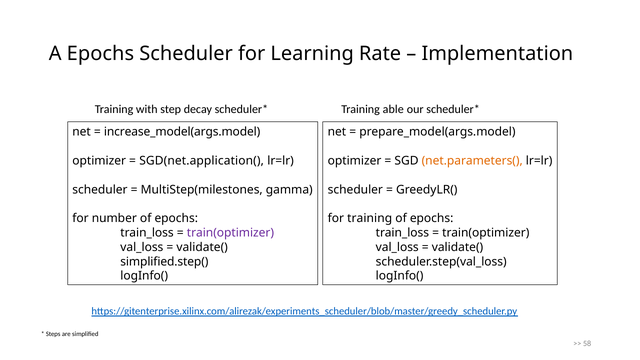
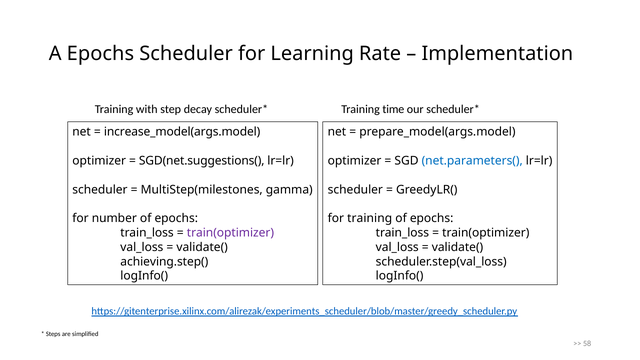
able: able -> time
SGD(net.application(: SGD(net.application( -> SGD(net.suggestions(
net.parameters( colour: orange -> blue
simplified.step(: simplified.step( -> achieving.step(
